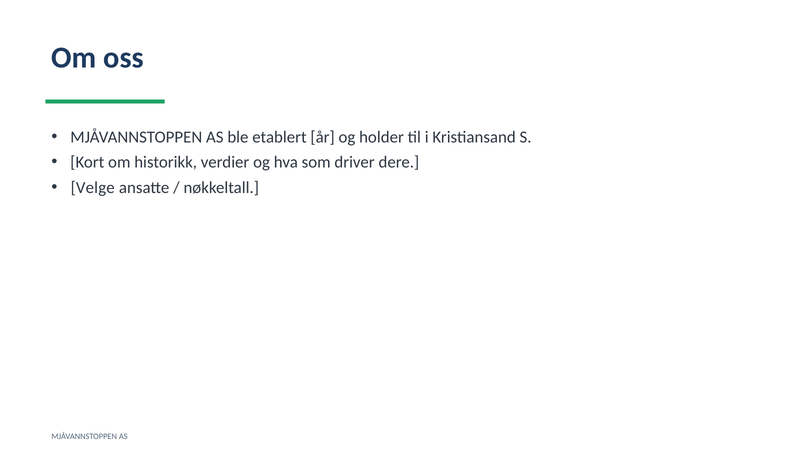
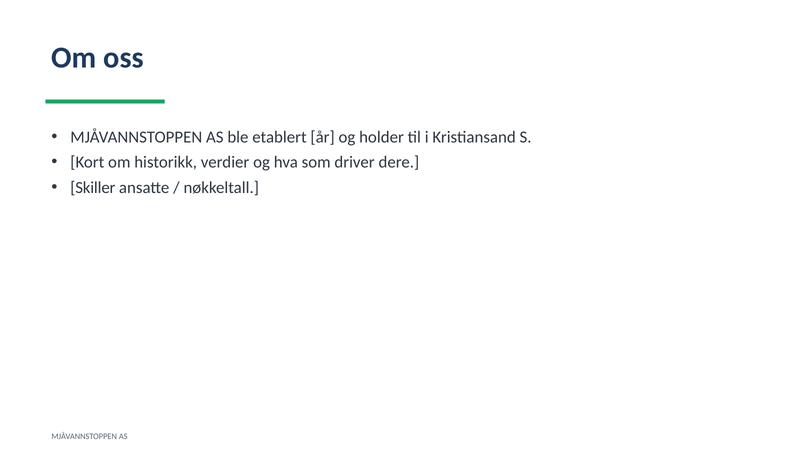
Velge: Velge -> Skiller
